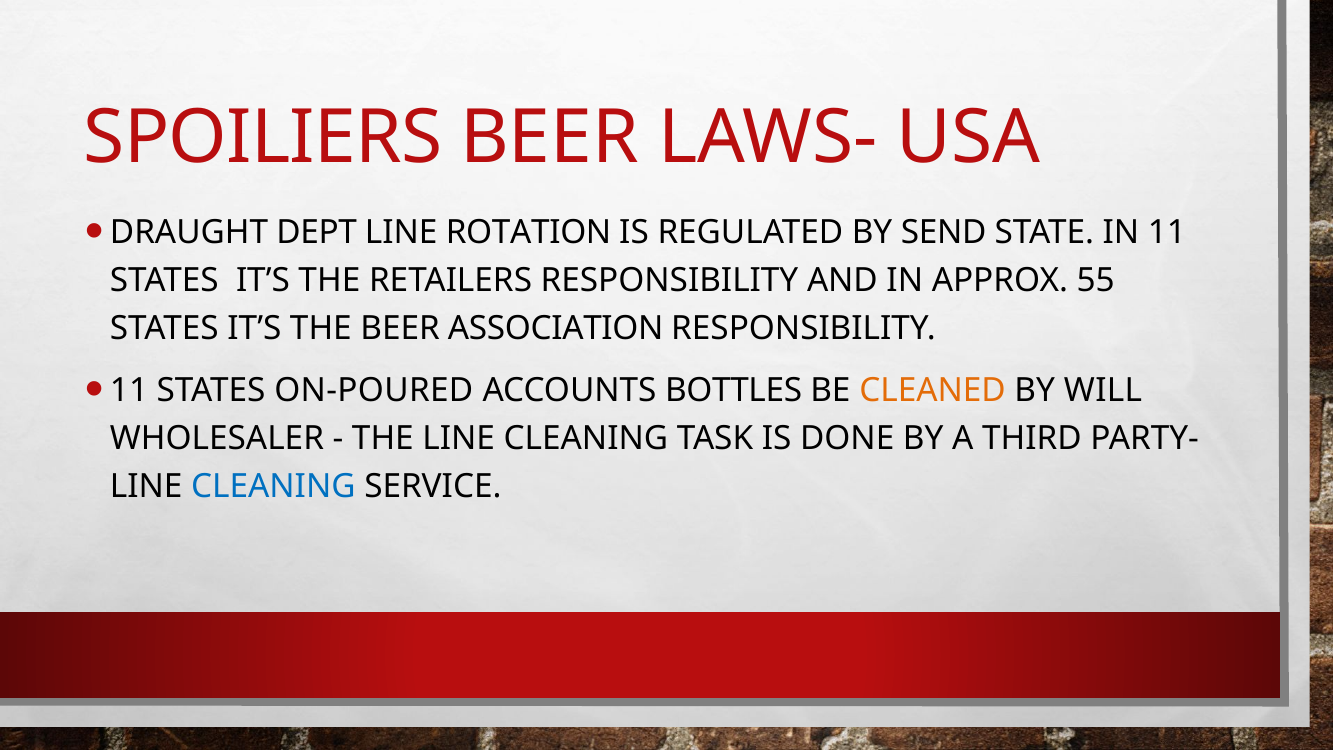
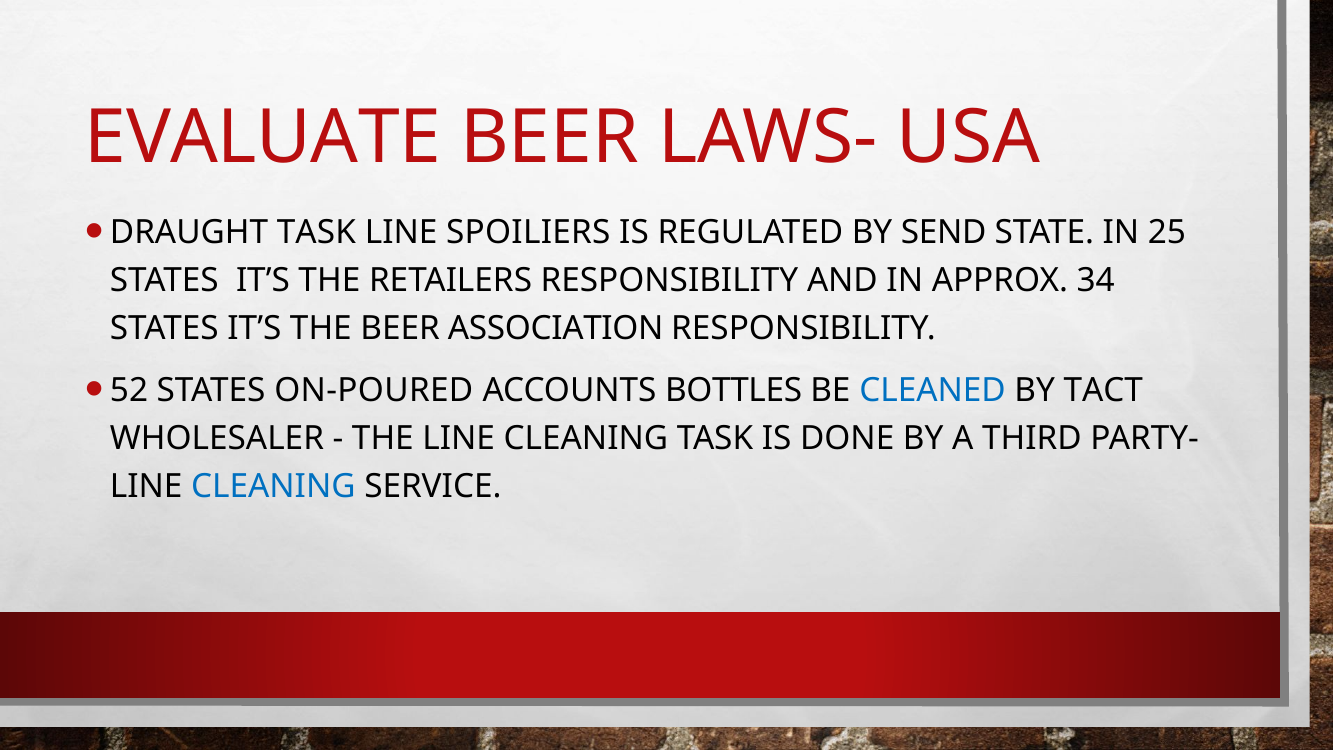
SPOILIERS: SPOILIERS -> EVALUATE
DRAUGHT DEPT: DEPT -> TASK
ROTATION: ROTATION -> SPOILIERS
IN 11: 11 -> 25
55: 55 -> 34
11 at (129, 390): 11 -> 52
CLEANED colour: orange -> blue
WILL: WILL -> TACT
